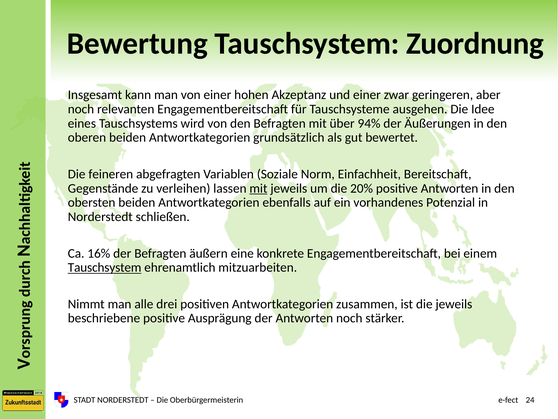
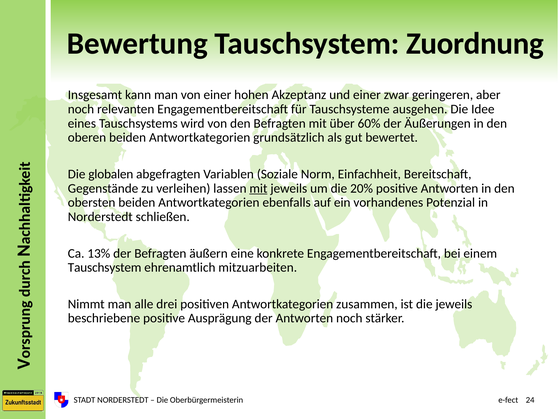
94%: 94% -> 60%
feineren: feineren -> globalen
16%: 16% -> 13%
Tauschsystem at (105, 267) underline: present -> none
